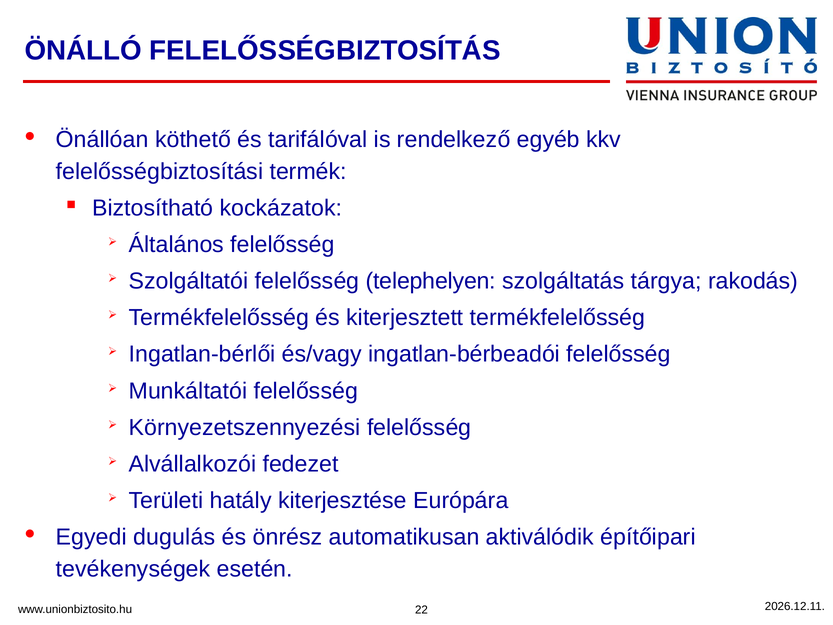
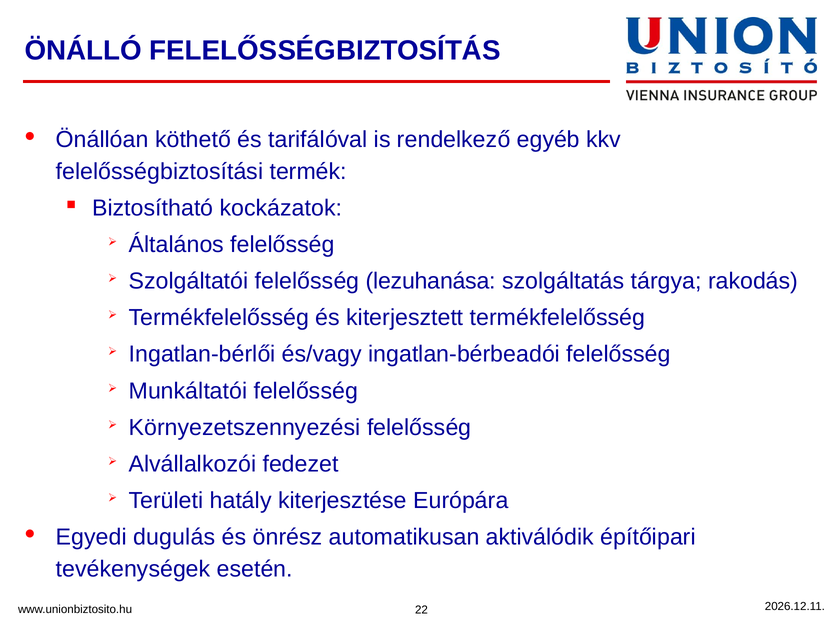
telephelyen: telephelyen -> lezuhanása
